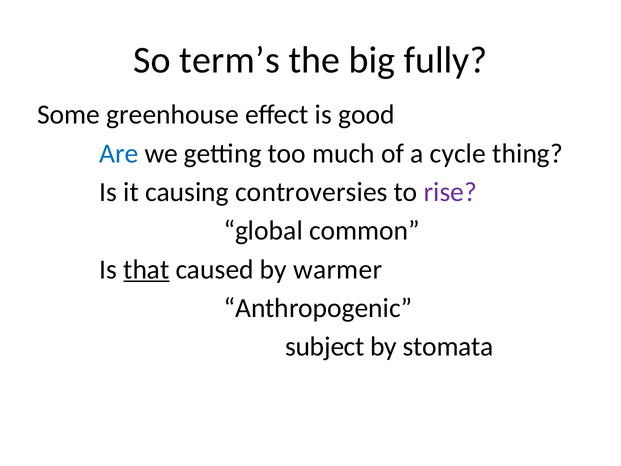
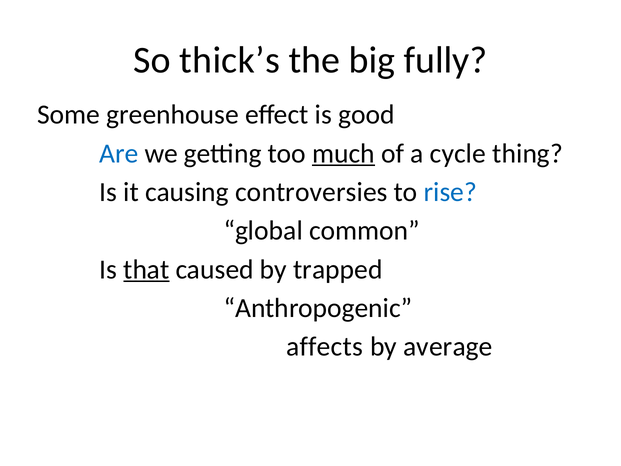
term’s: term’s -> thick’s
much underline: none -> present
rise colour: purple -> blue
warmer: warmer -> trapped
subject: subject -> affects
stomata: stomata -> average
